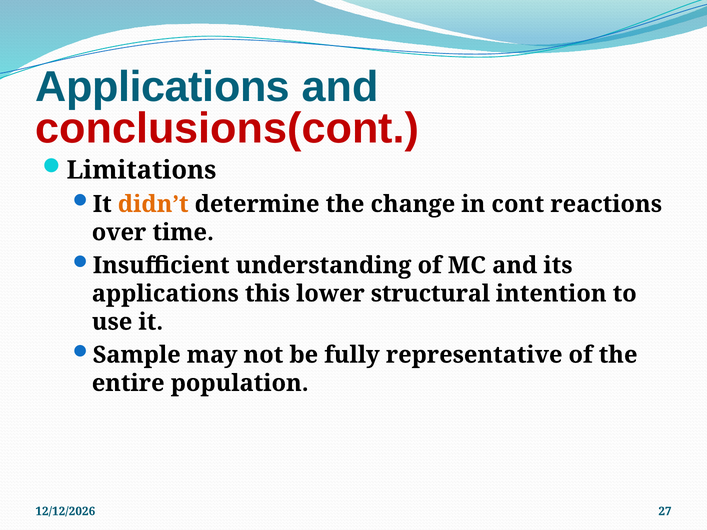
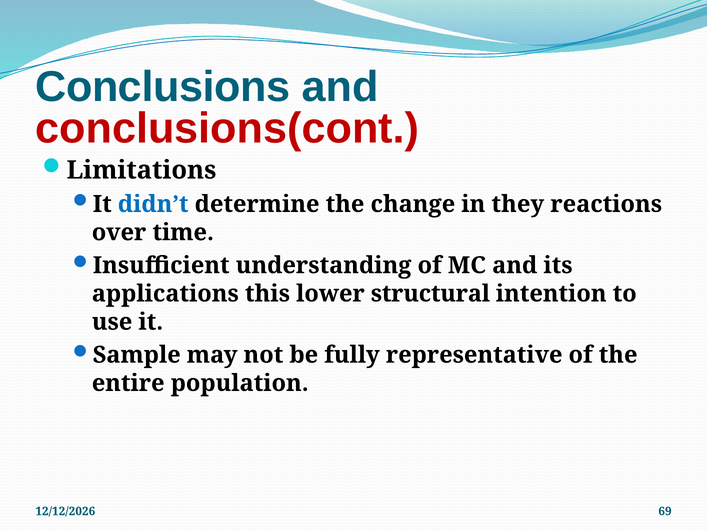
Applications at (163, 87): Applications -> Conclusions
didn’t colour: orange -> blue
cont: cont -> they
27: 27 -> 69
